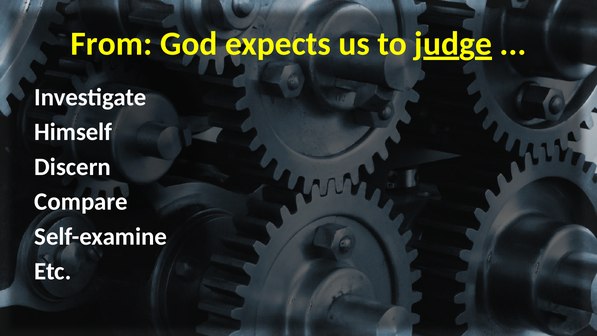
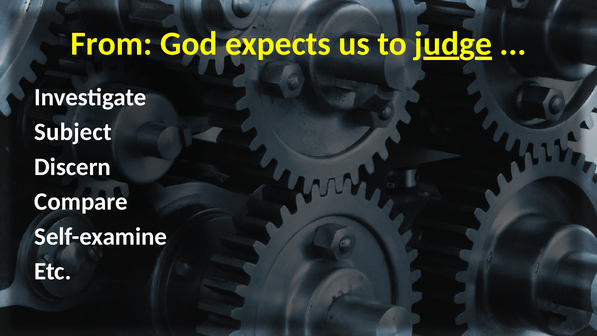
Himself: Himself -> Subject
